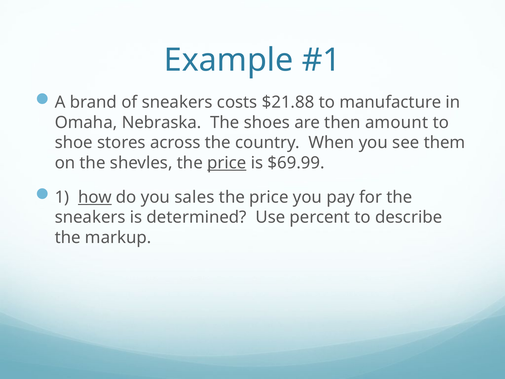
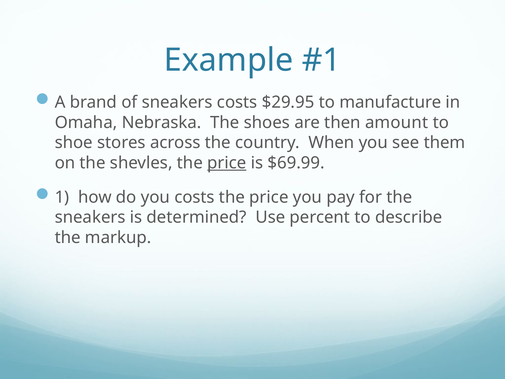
$21.88: $21.88 -> $29.95
how underline: present -> none
you sales: sales -> costs
